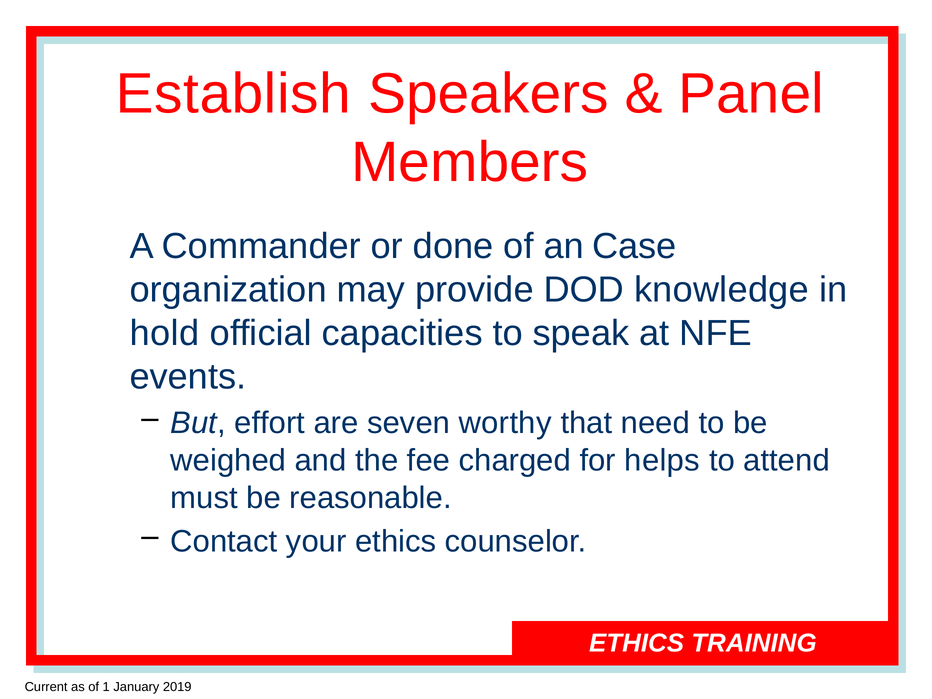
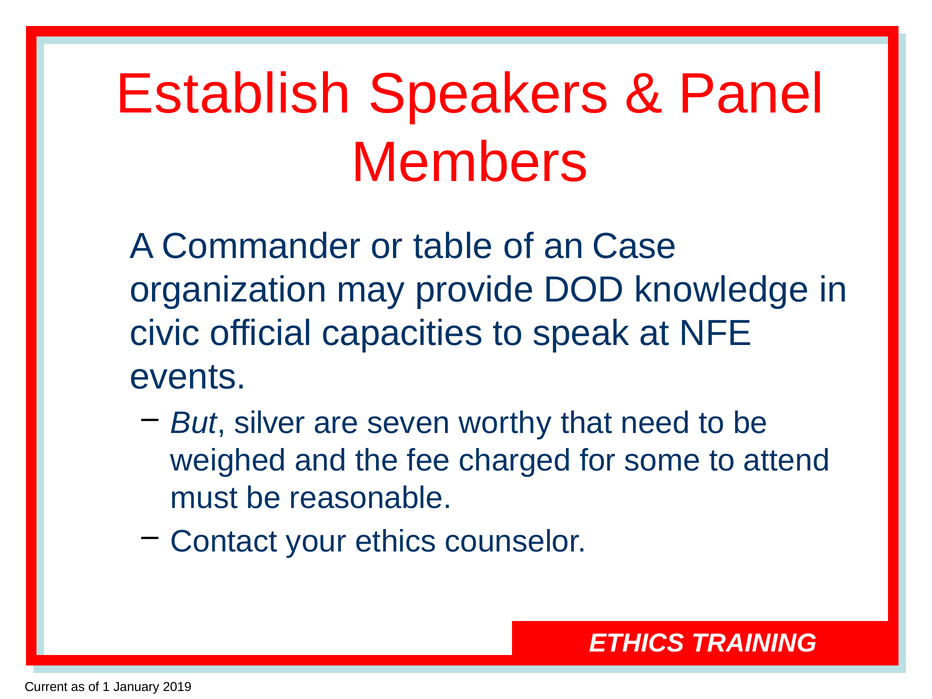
done: done -> table
hold: hold -> civic
effort: effort -> silver
helps: helps -> some
